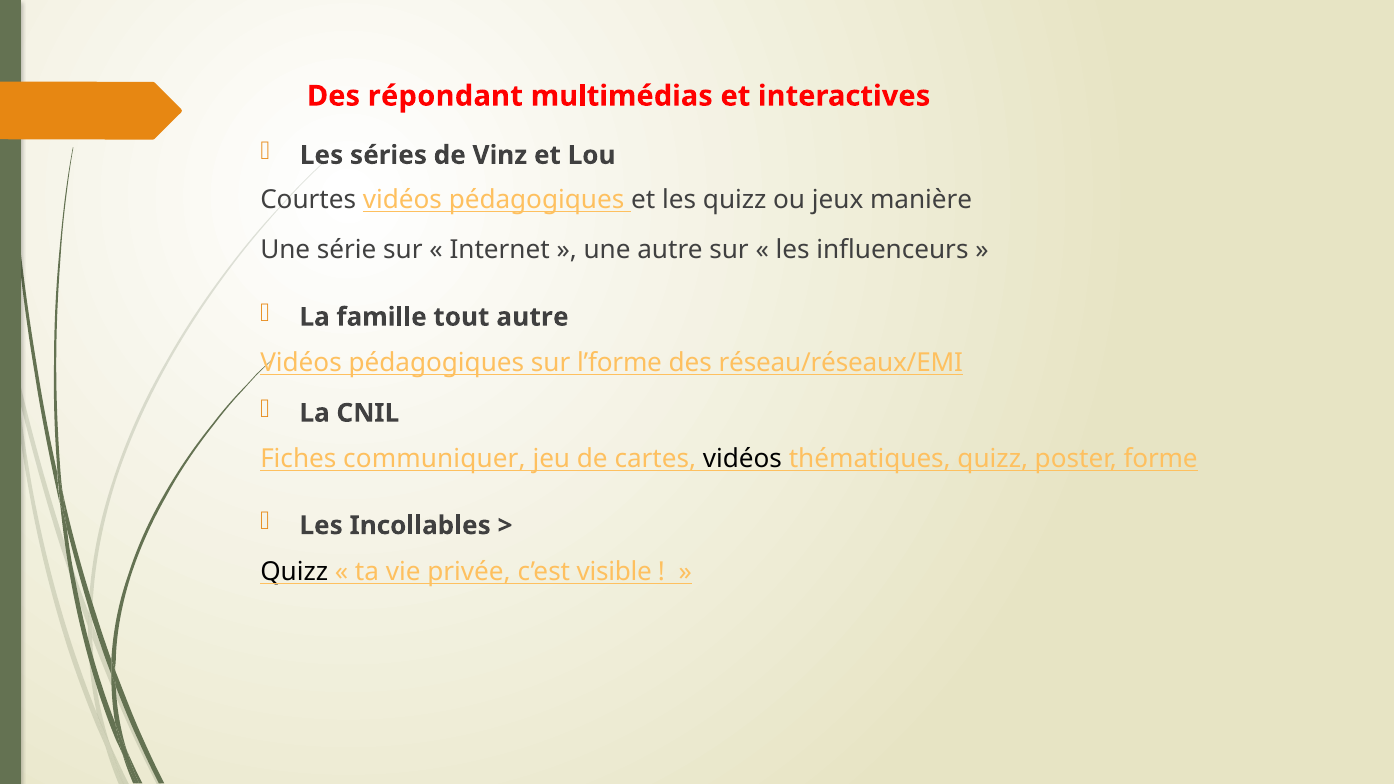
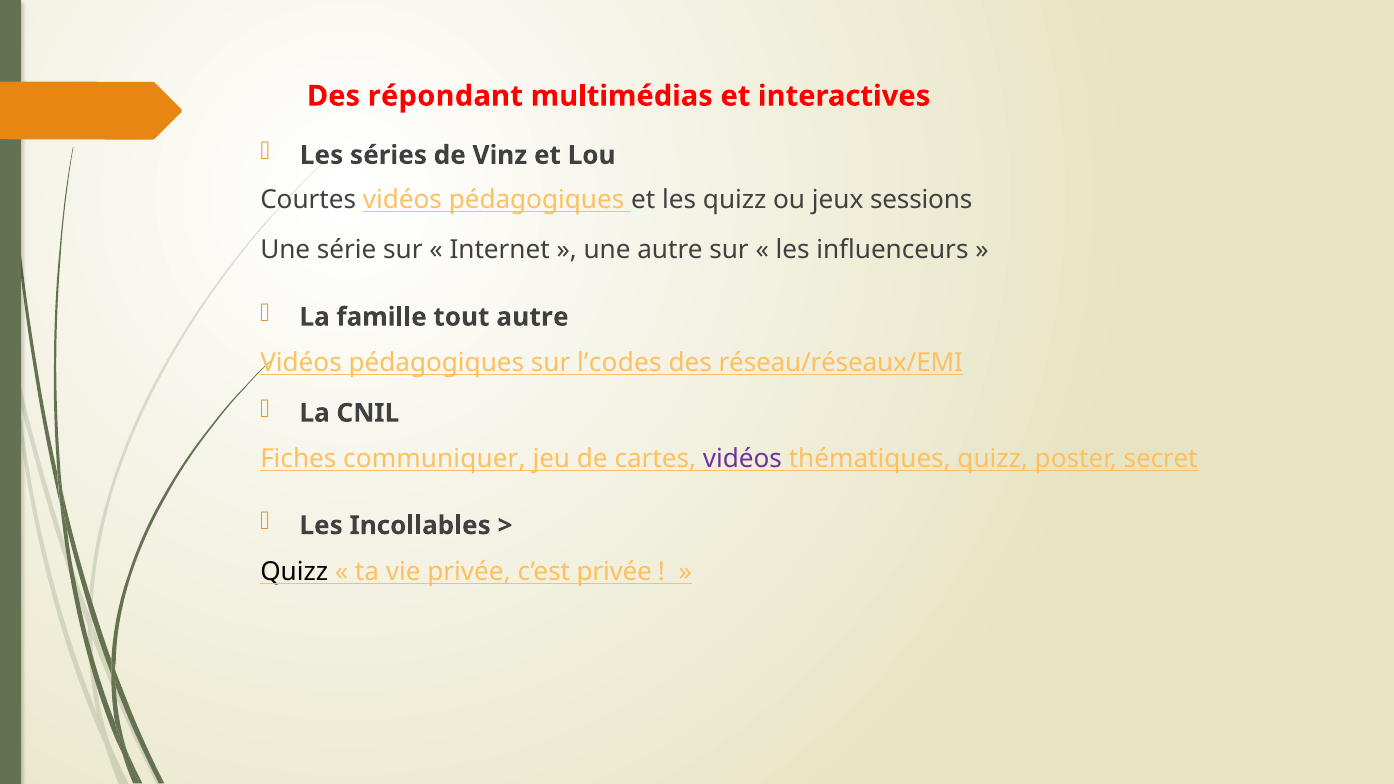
manière: manière -> sessions
l’forme: l’forme -> l’codes
vidéos at (742, 459) colour: black -> purple
forme: forme -> secret
c’est visible: visible -> privée
